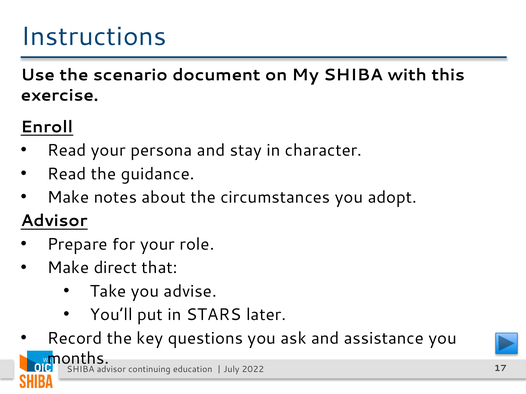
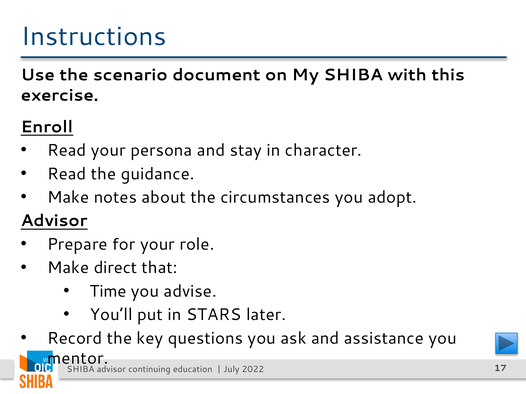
Take: Take -> Time
months: months -> mentor
